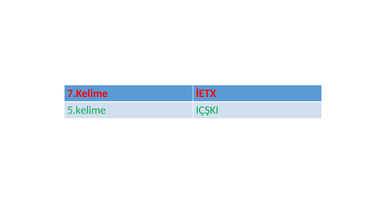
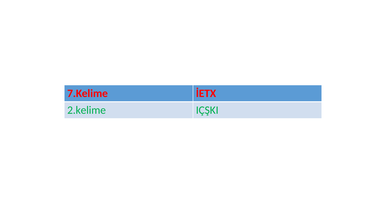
5.kelime: 5.kelime -> 2.kelime
